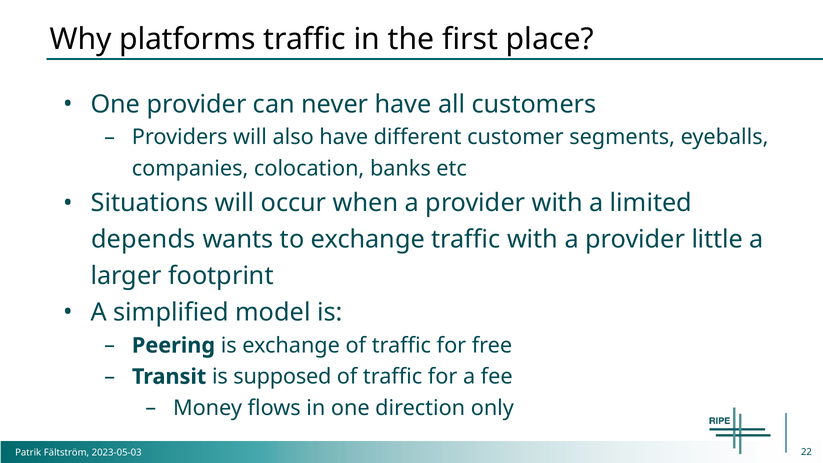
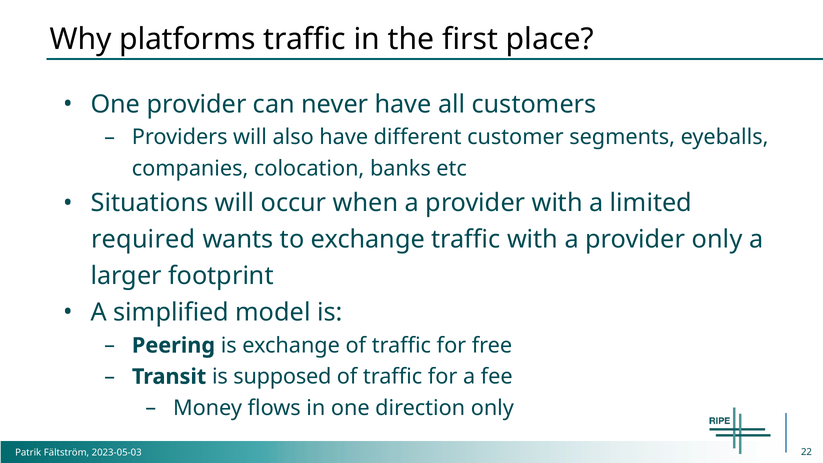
depends: depends -> required
provider little: little -> only
